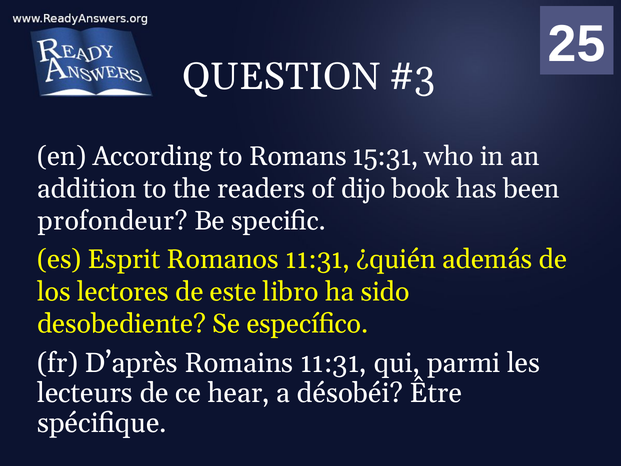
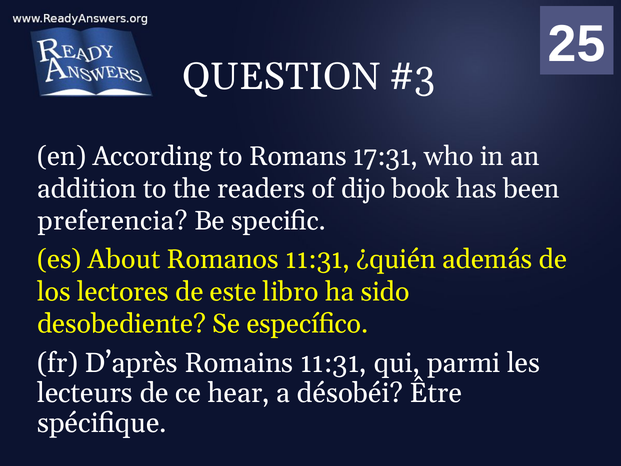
15:31: 15:31 -> 17:31
profondeur: profondeur -> preferencia
Esprit: Esprit -> About
